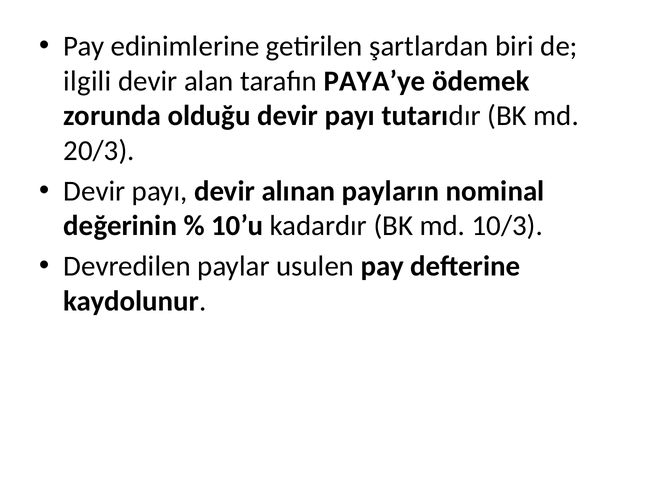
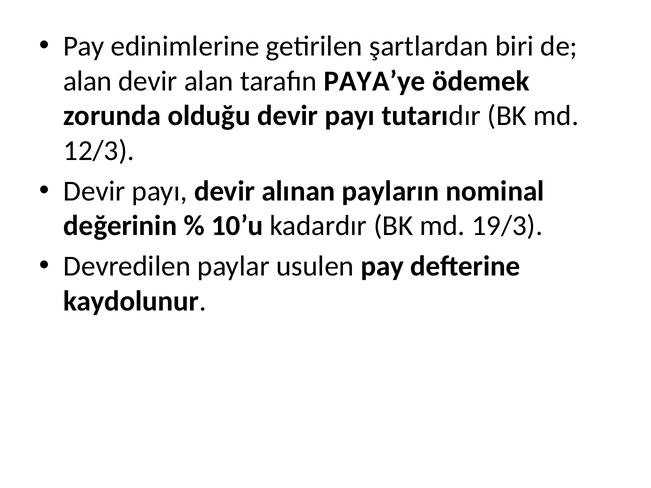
ilgili at (87, 81): ilgili -> alan
20/3: 20/3 -> 12/3
10/3: 10/3 -> 19/3
